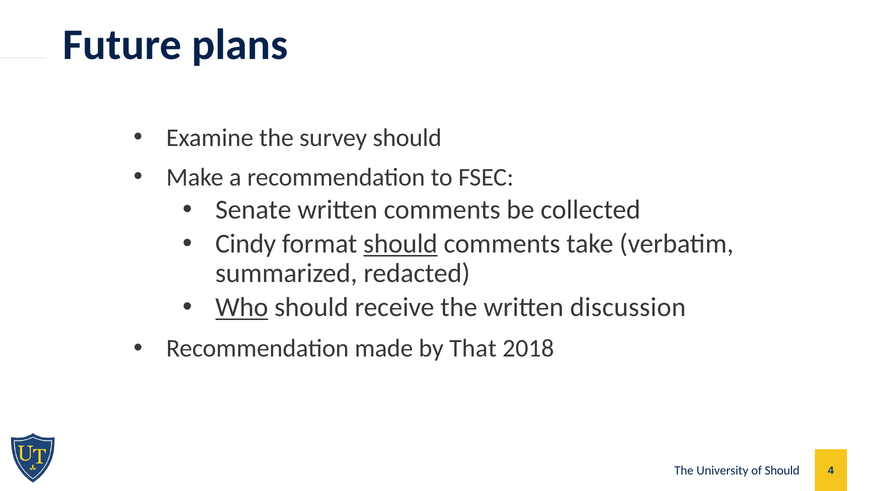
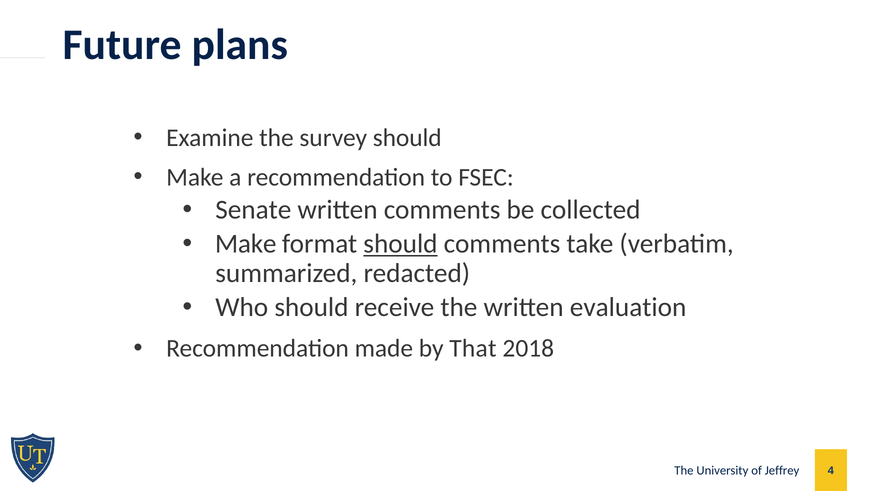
Cindy at (246, 244): Cindy -> Make
Who underline: present -> none
discussion: discussion -> evaluation
of Should: Should -> Jeffrey
